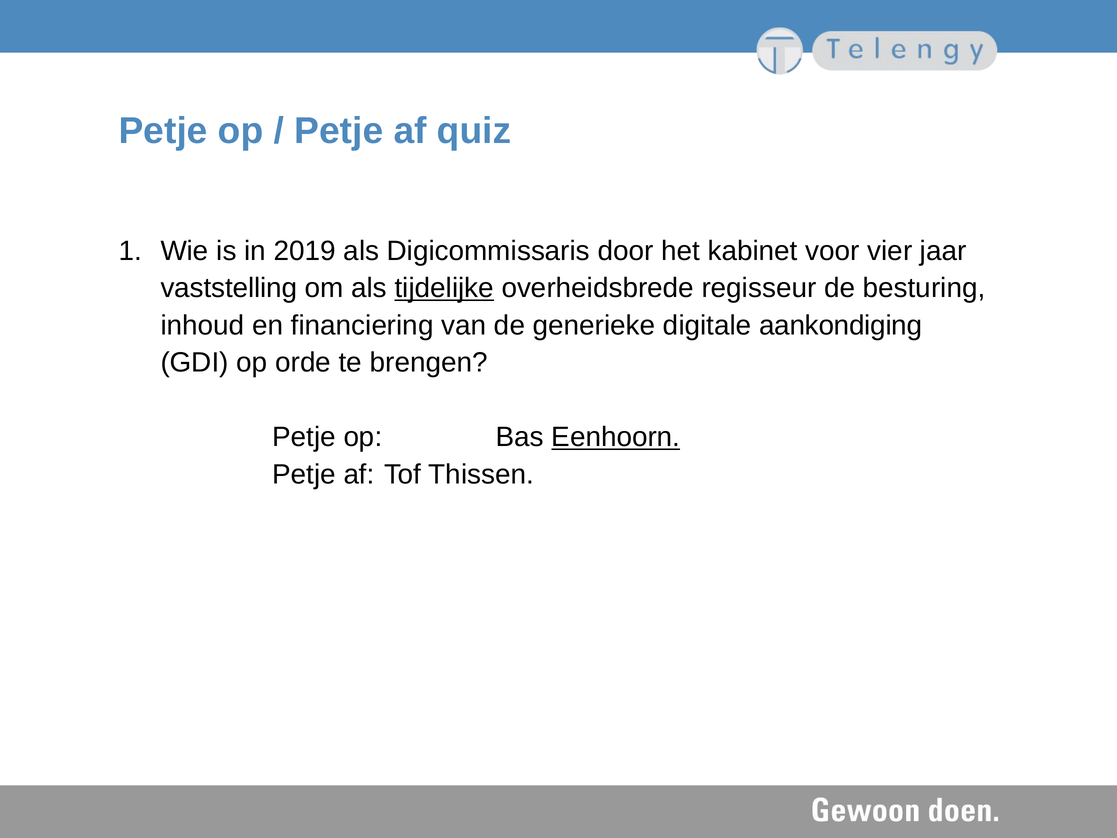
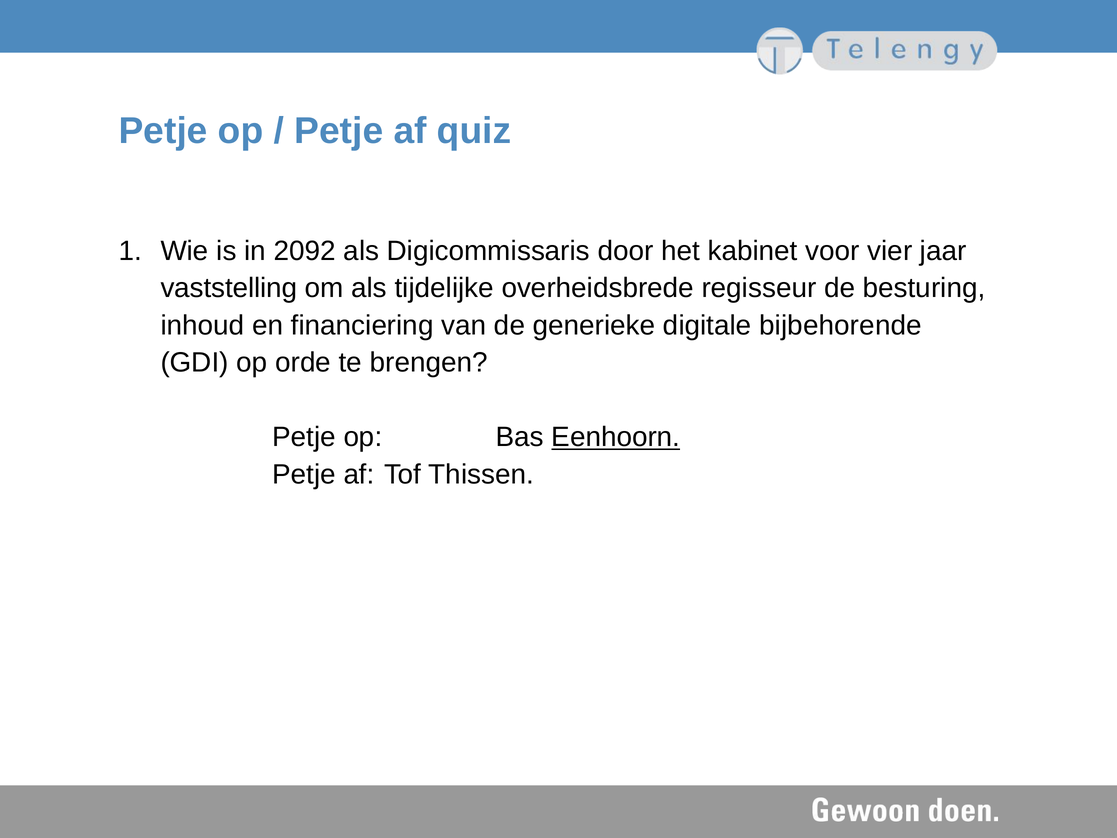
2019: 2019 -> 2092
tijdelijke underline: present -> none
aankondiging: aankondiging -> bijbehorende
